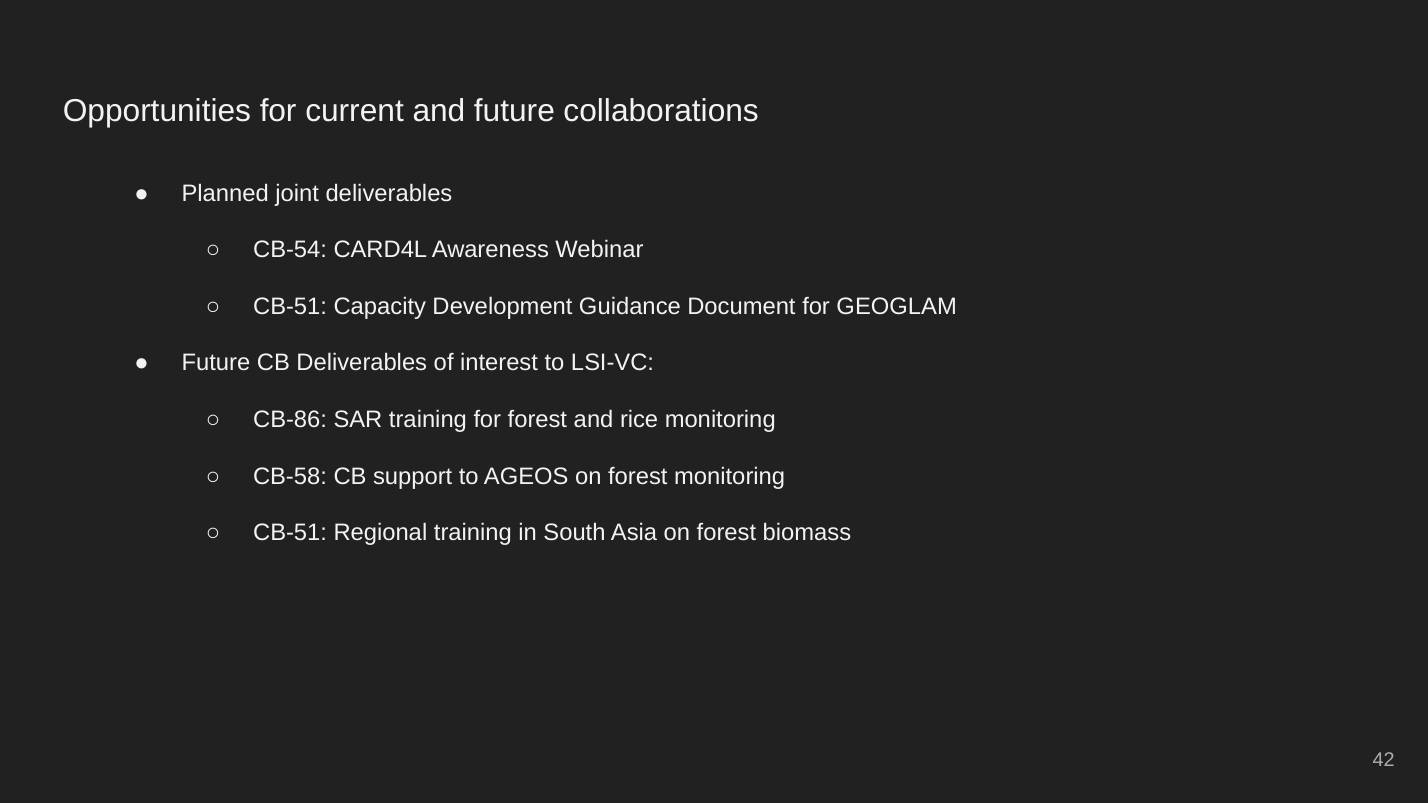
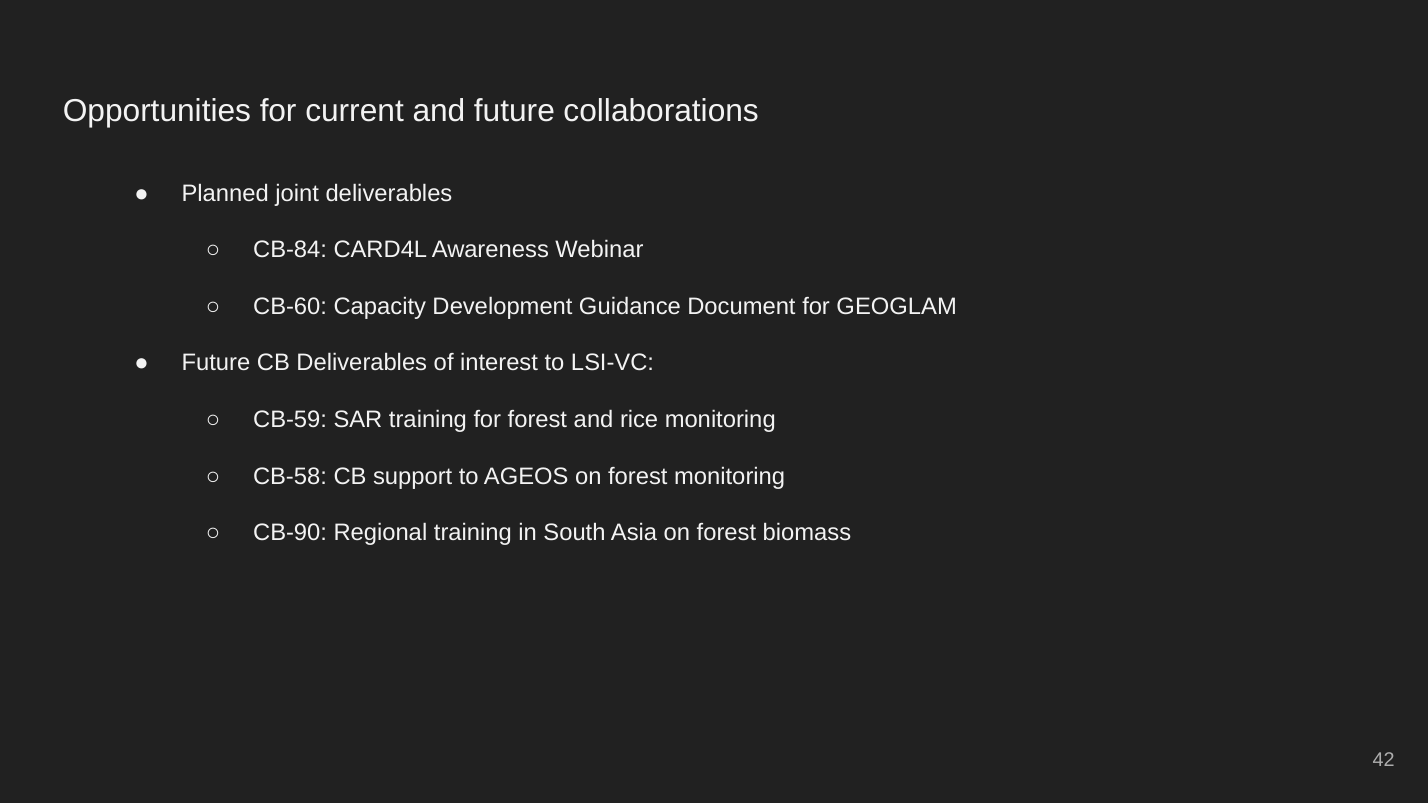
CB-54: CB-54 -> CB-84
CB-51 at (290, 307): CB-51 -> CB-60
CB-86: CB-86 -> CB-59
CB-51 at (290, 533): CB-51 -> CB-90
